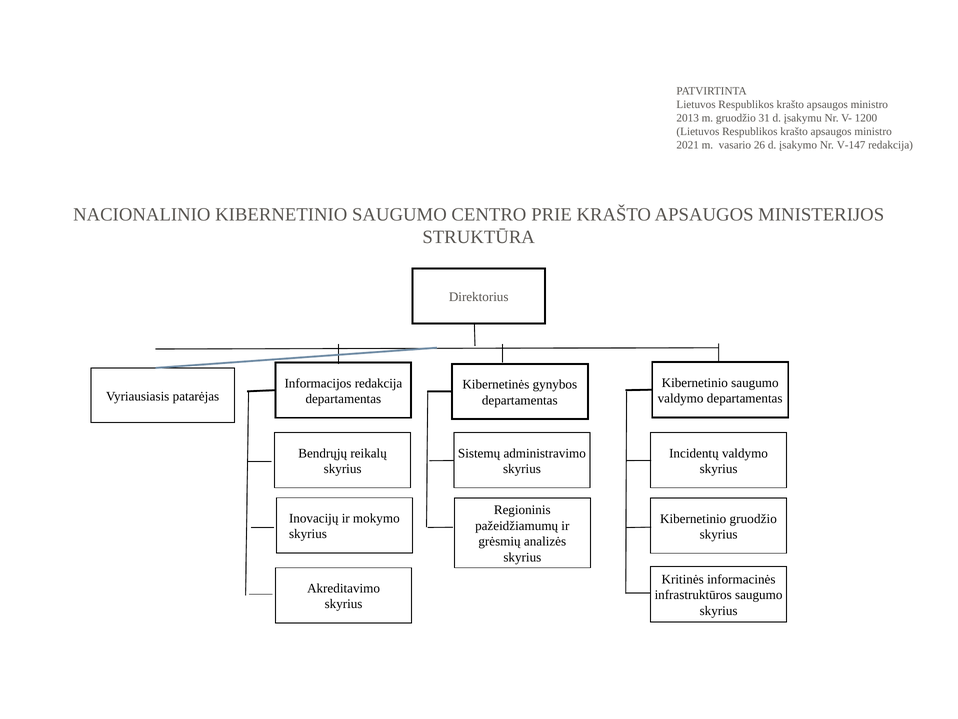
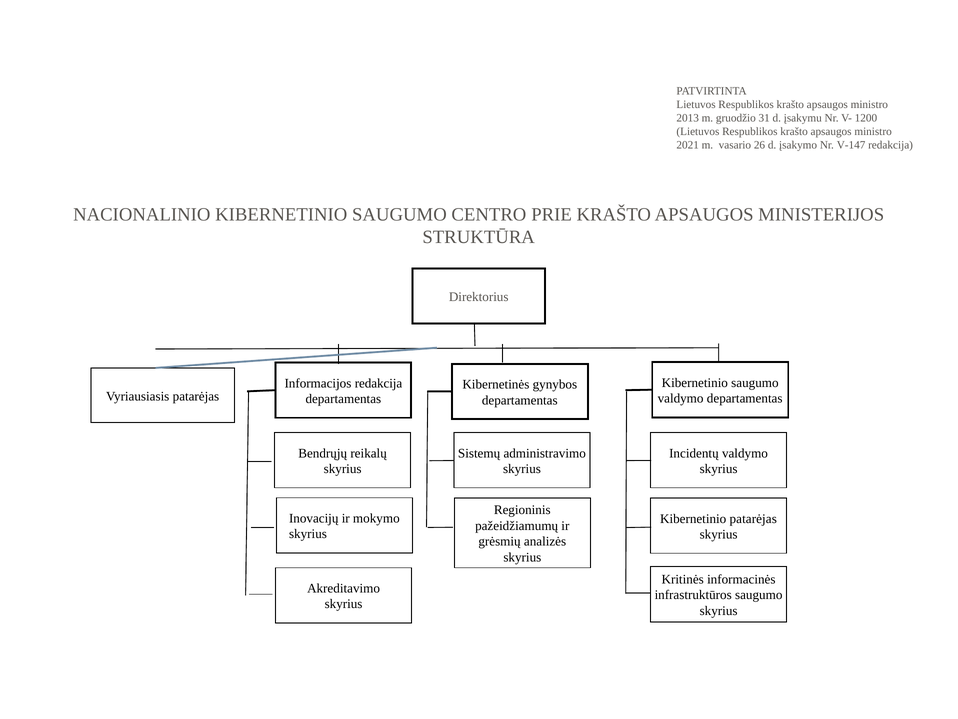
Kibernetinio gruodžio: gruodžio -> patarėjas
